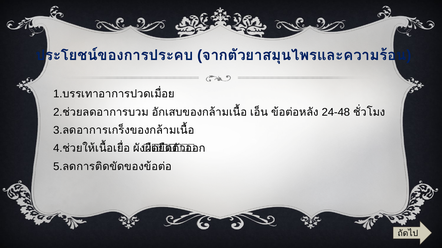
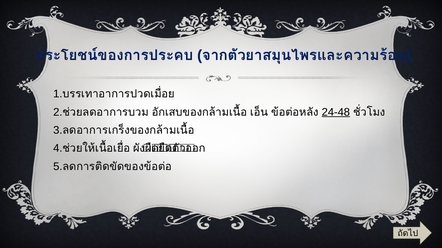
24-48 underline: none -> present
